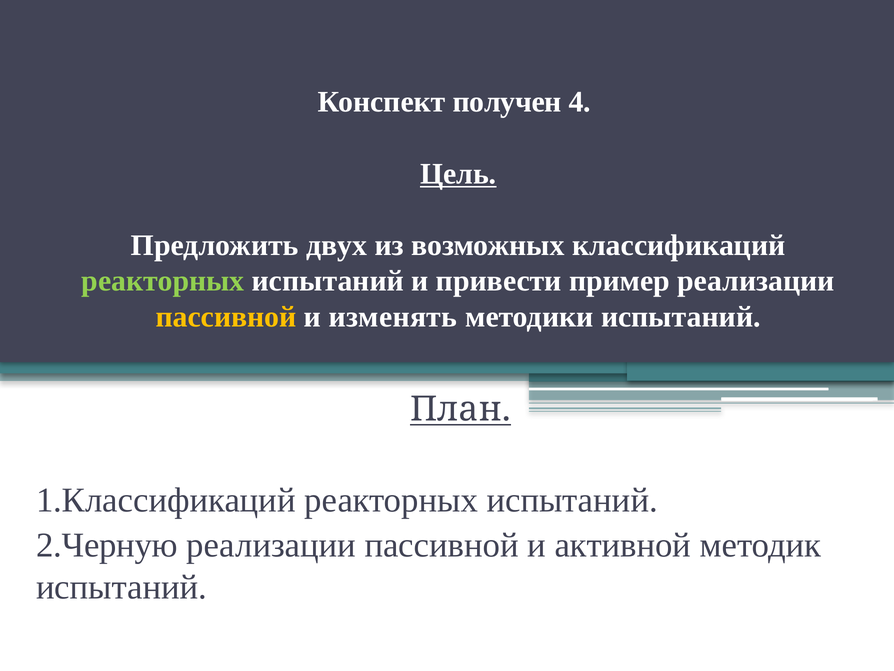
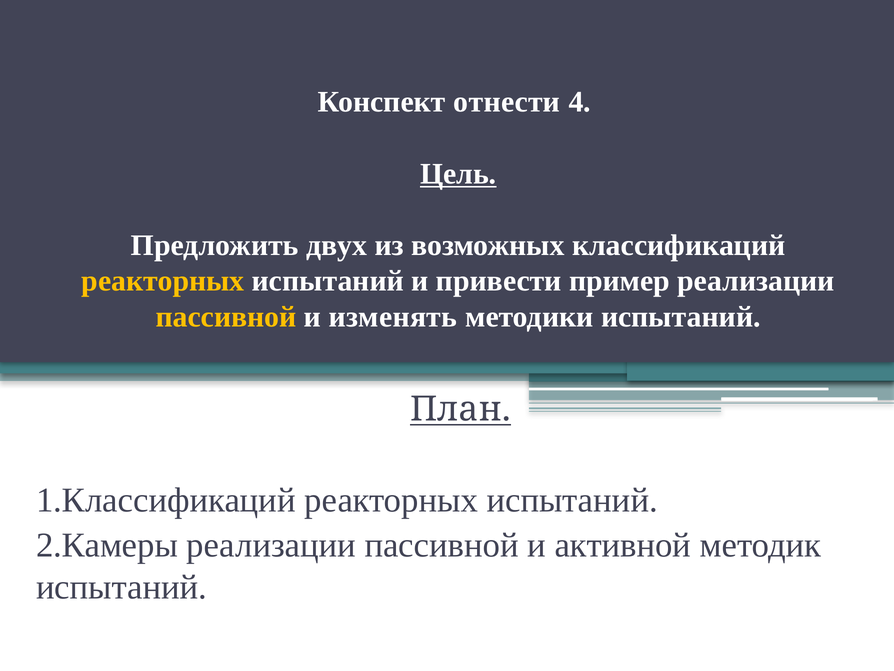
получен: получен -> отнести
реакторных at (163, 281) colour: light green -> yellow
2.Черную: 2.Черную -> 2.Камеры
